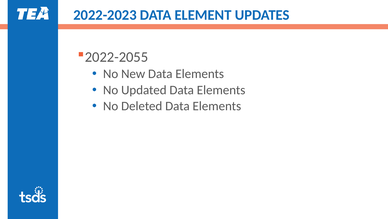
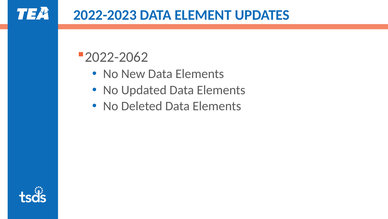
2022-2055: 2022-2055 -> 2022-2062
